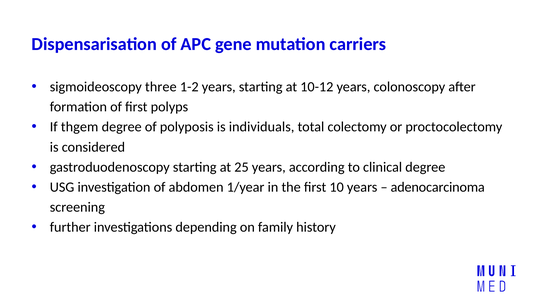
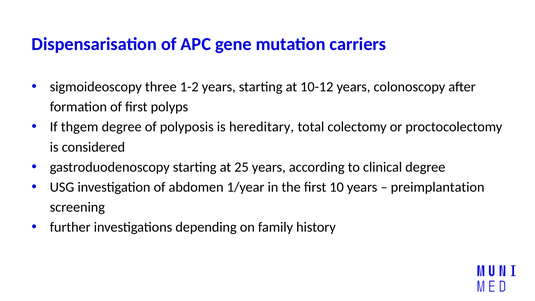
individuals: individuals -> hereditary
adenocarcinoma: adenocarcinoma -> preimplantation
